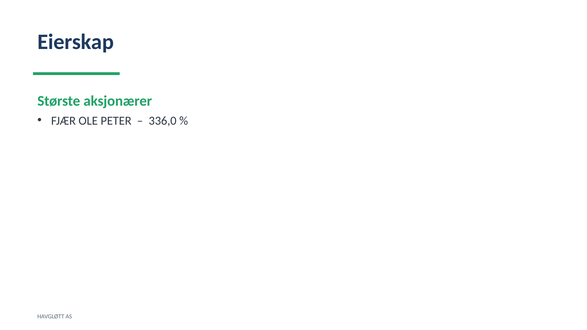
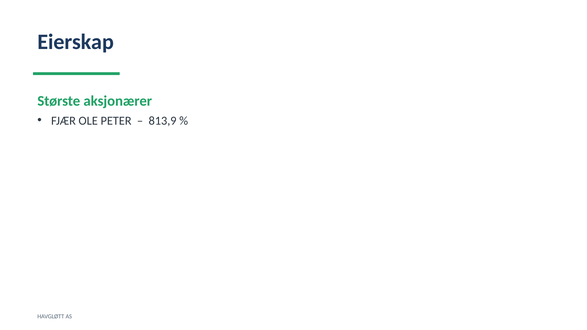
336,0: 336,0 -> 813,9
